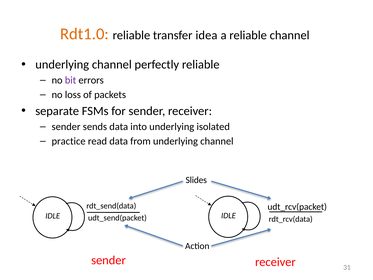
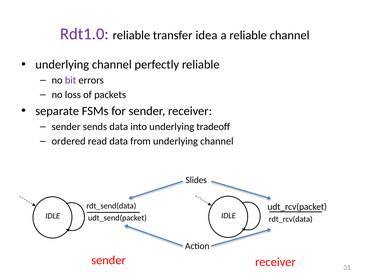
Rdt1.0 colour: orange -> purple
isolated: isolated -> tradeoff
practice: practice -> ordered
